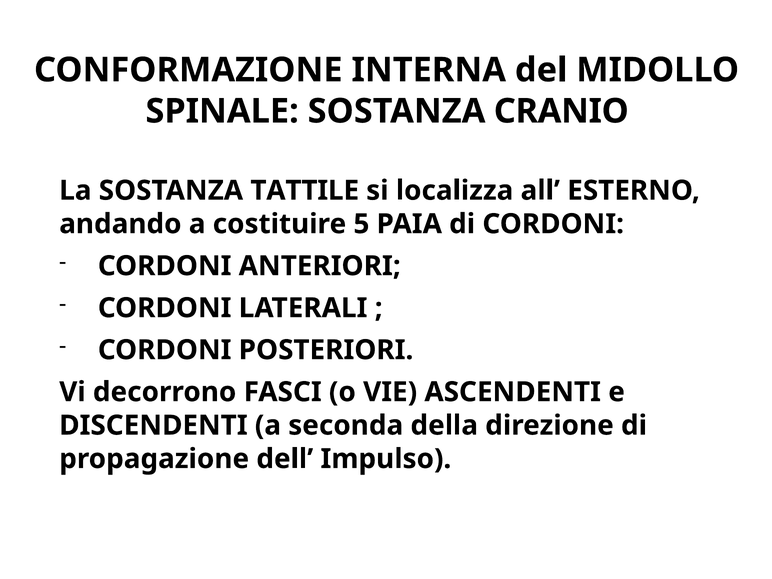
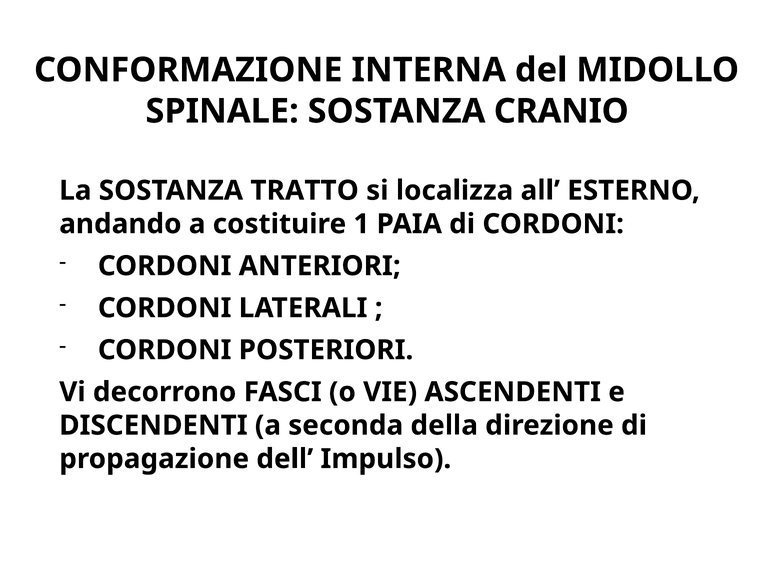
TATTILE: TATTILE -> TRATTO
5: 5 -> 1
